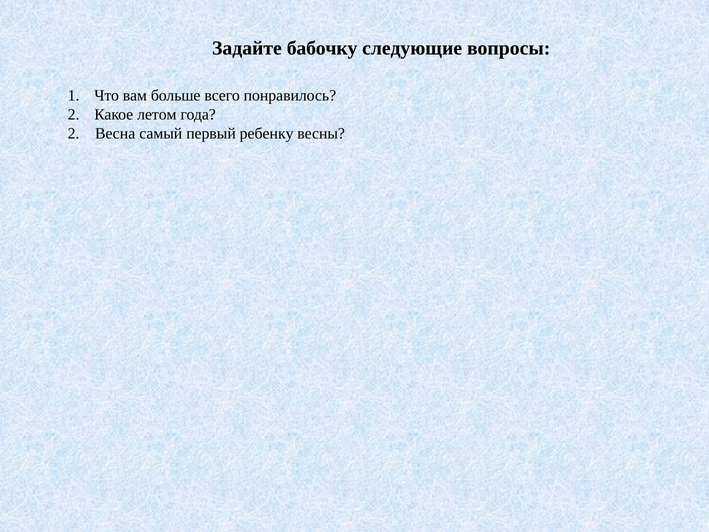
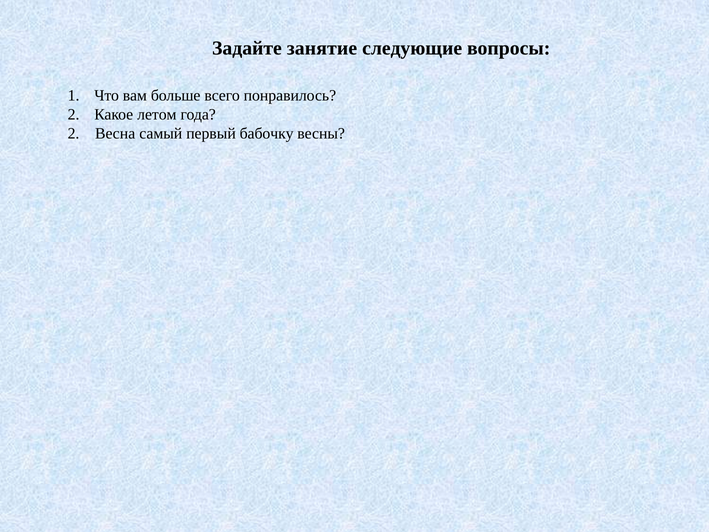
бабочку: бабочку -> занятие
ребенку: ребенку -> бабочку
